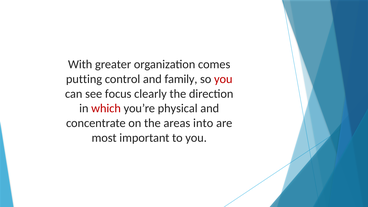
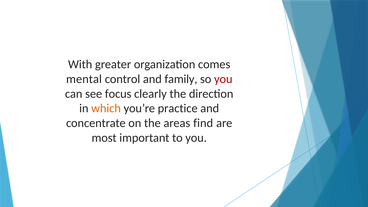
putting: putting -> mental
which colour: red -> orange
physical: physical -> practice
into: into -> find
